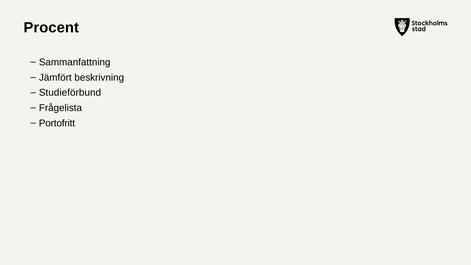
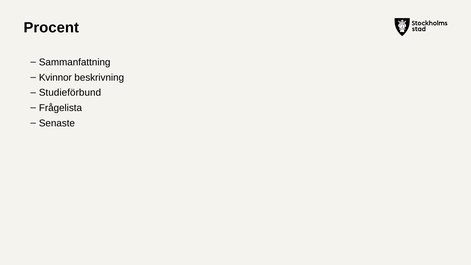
Jämfört: Jämfört -> Kvinnor
Portofritt: Portofritt -> Senaste
